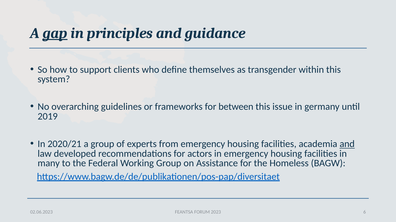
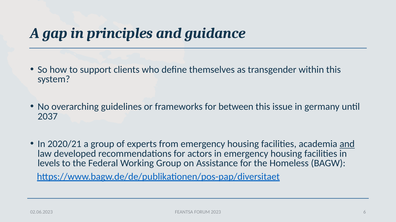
gap underline: present -> none
2019: 2019 -> 2037
many: many -> levels
